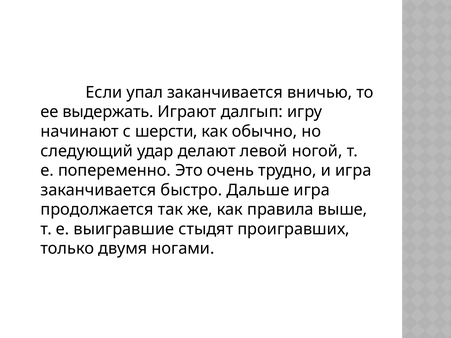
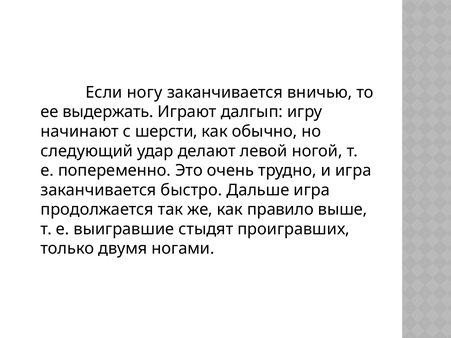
упал: упал -> ногу
правила: правила -> правило
